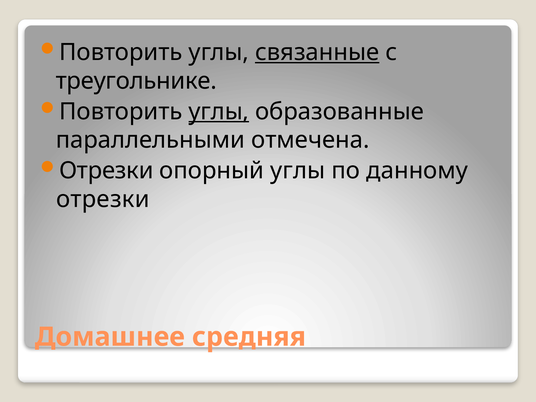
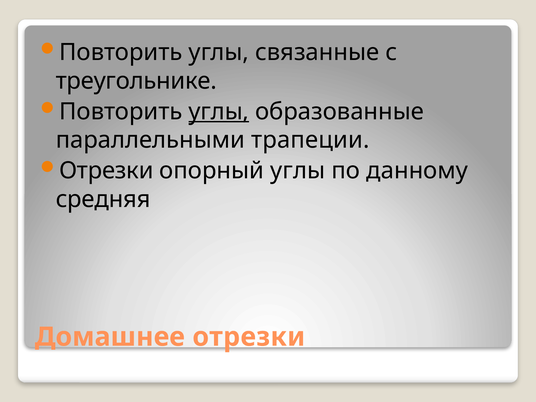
связанные underline: present -> none
отмечена: отмечена -> трапеции
отрезки at (103, 199): отрезки -> средняя
Домашнее средняя: средняя -> отрезки
